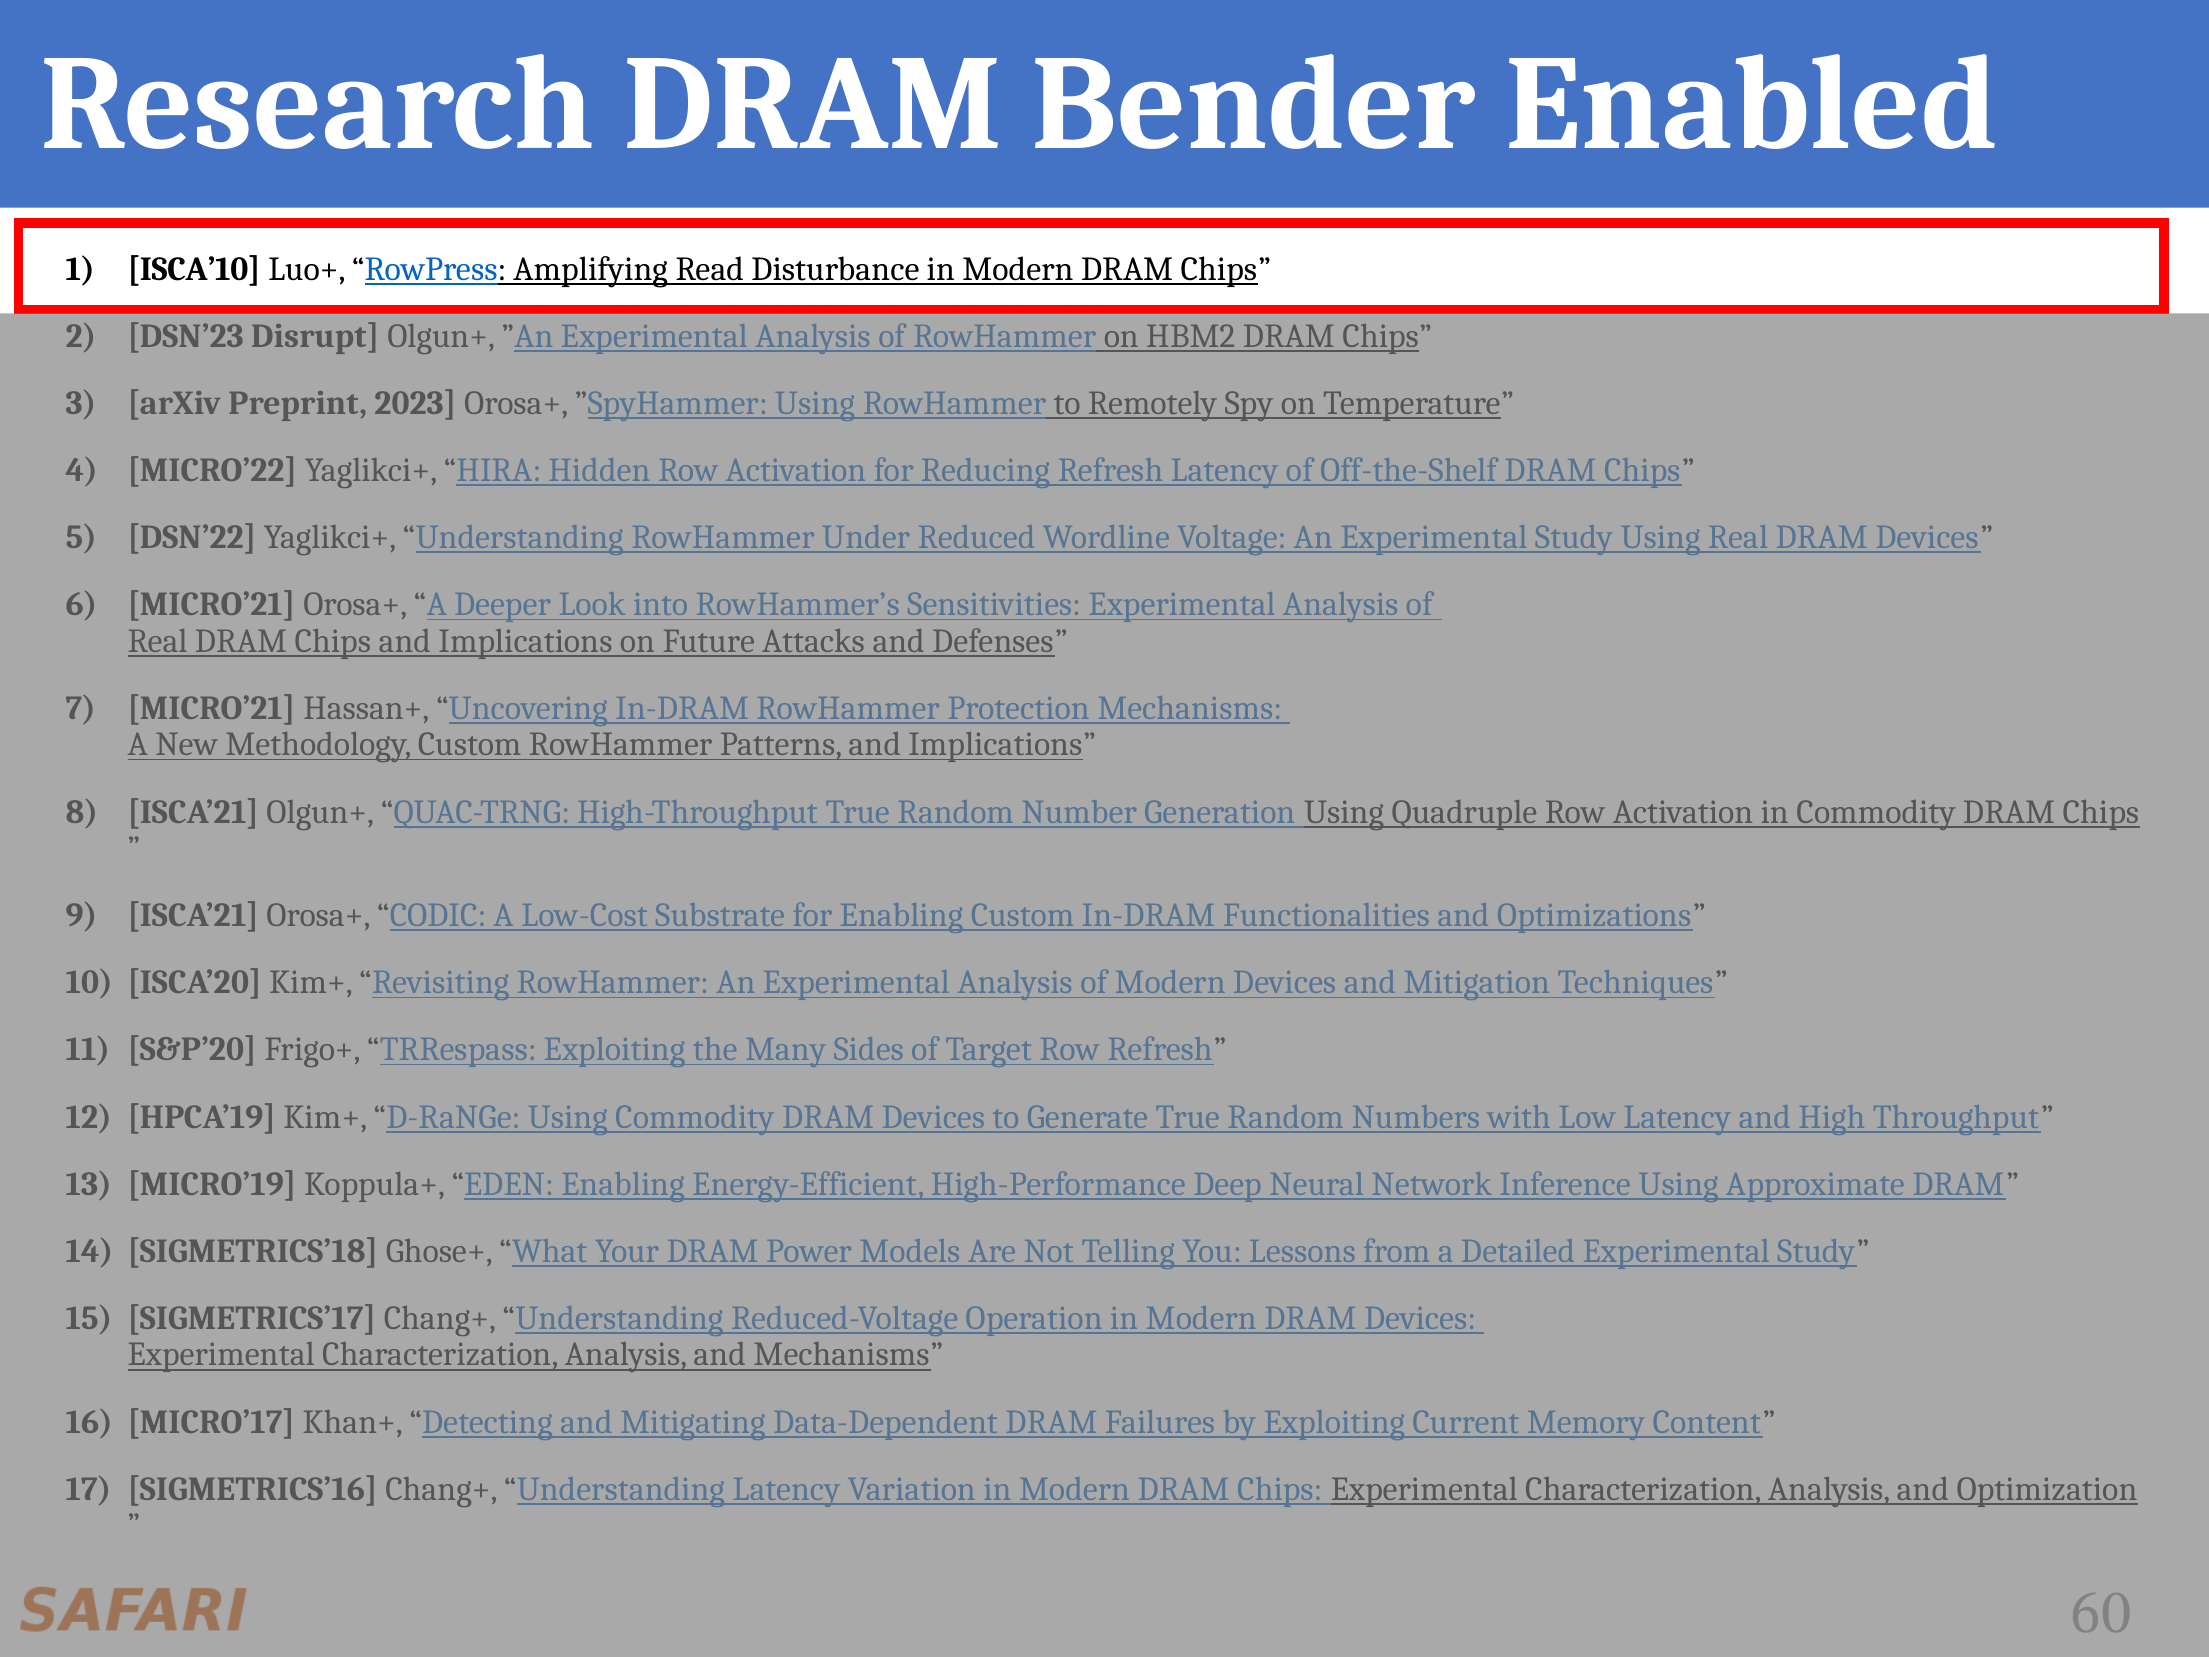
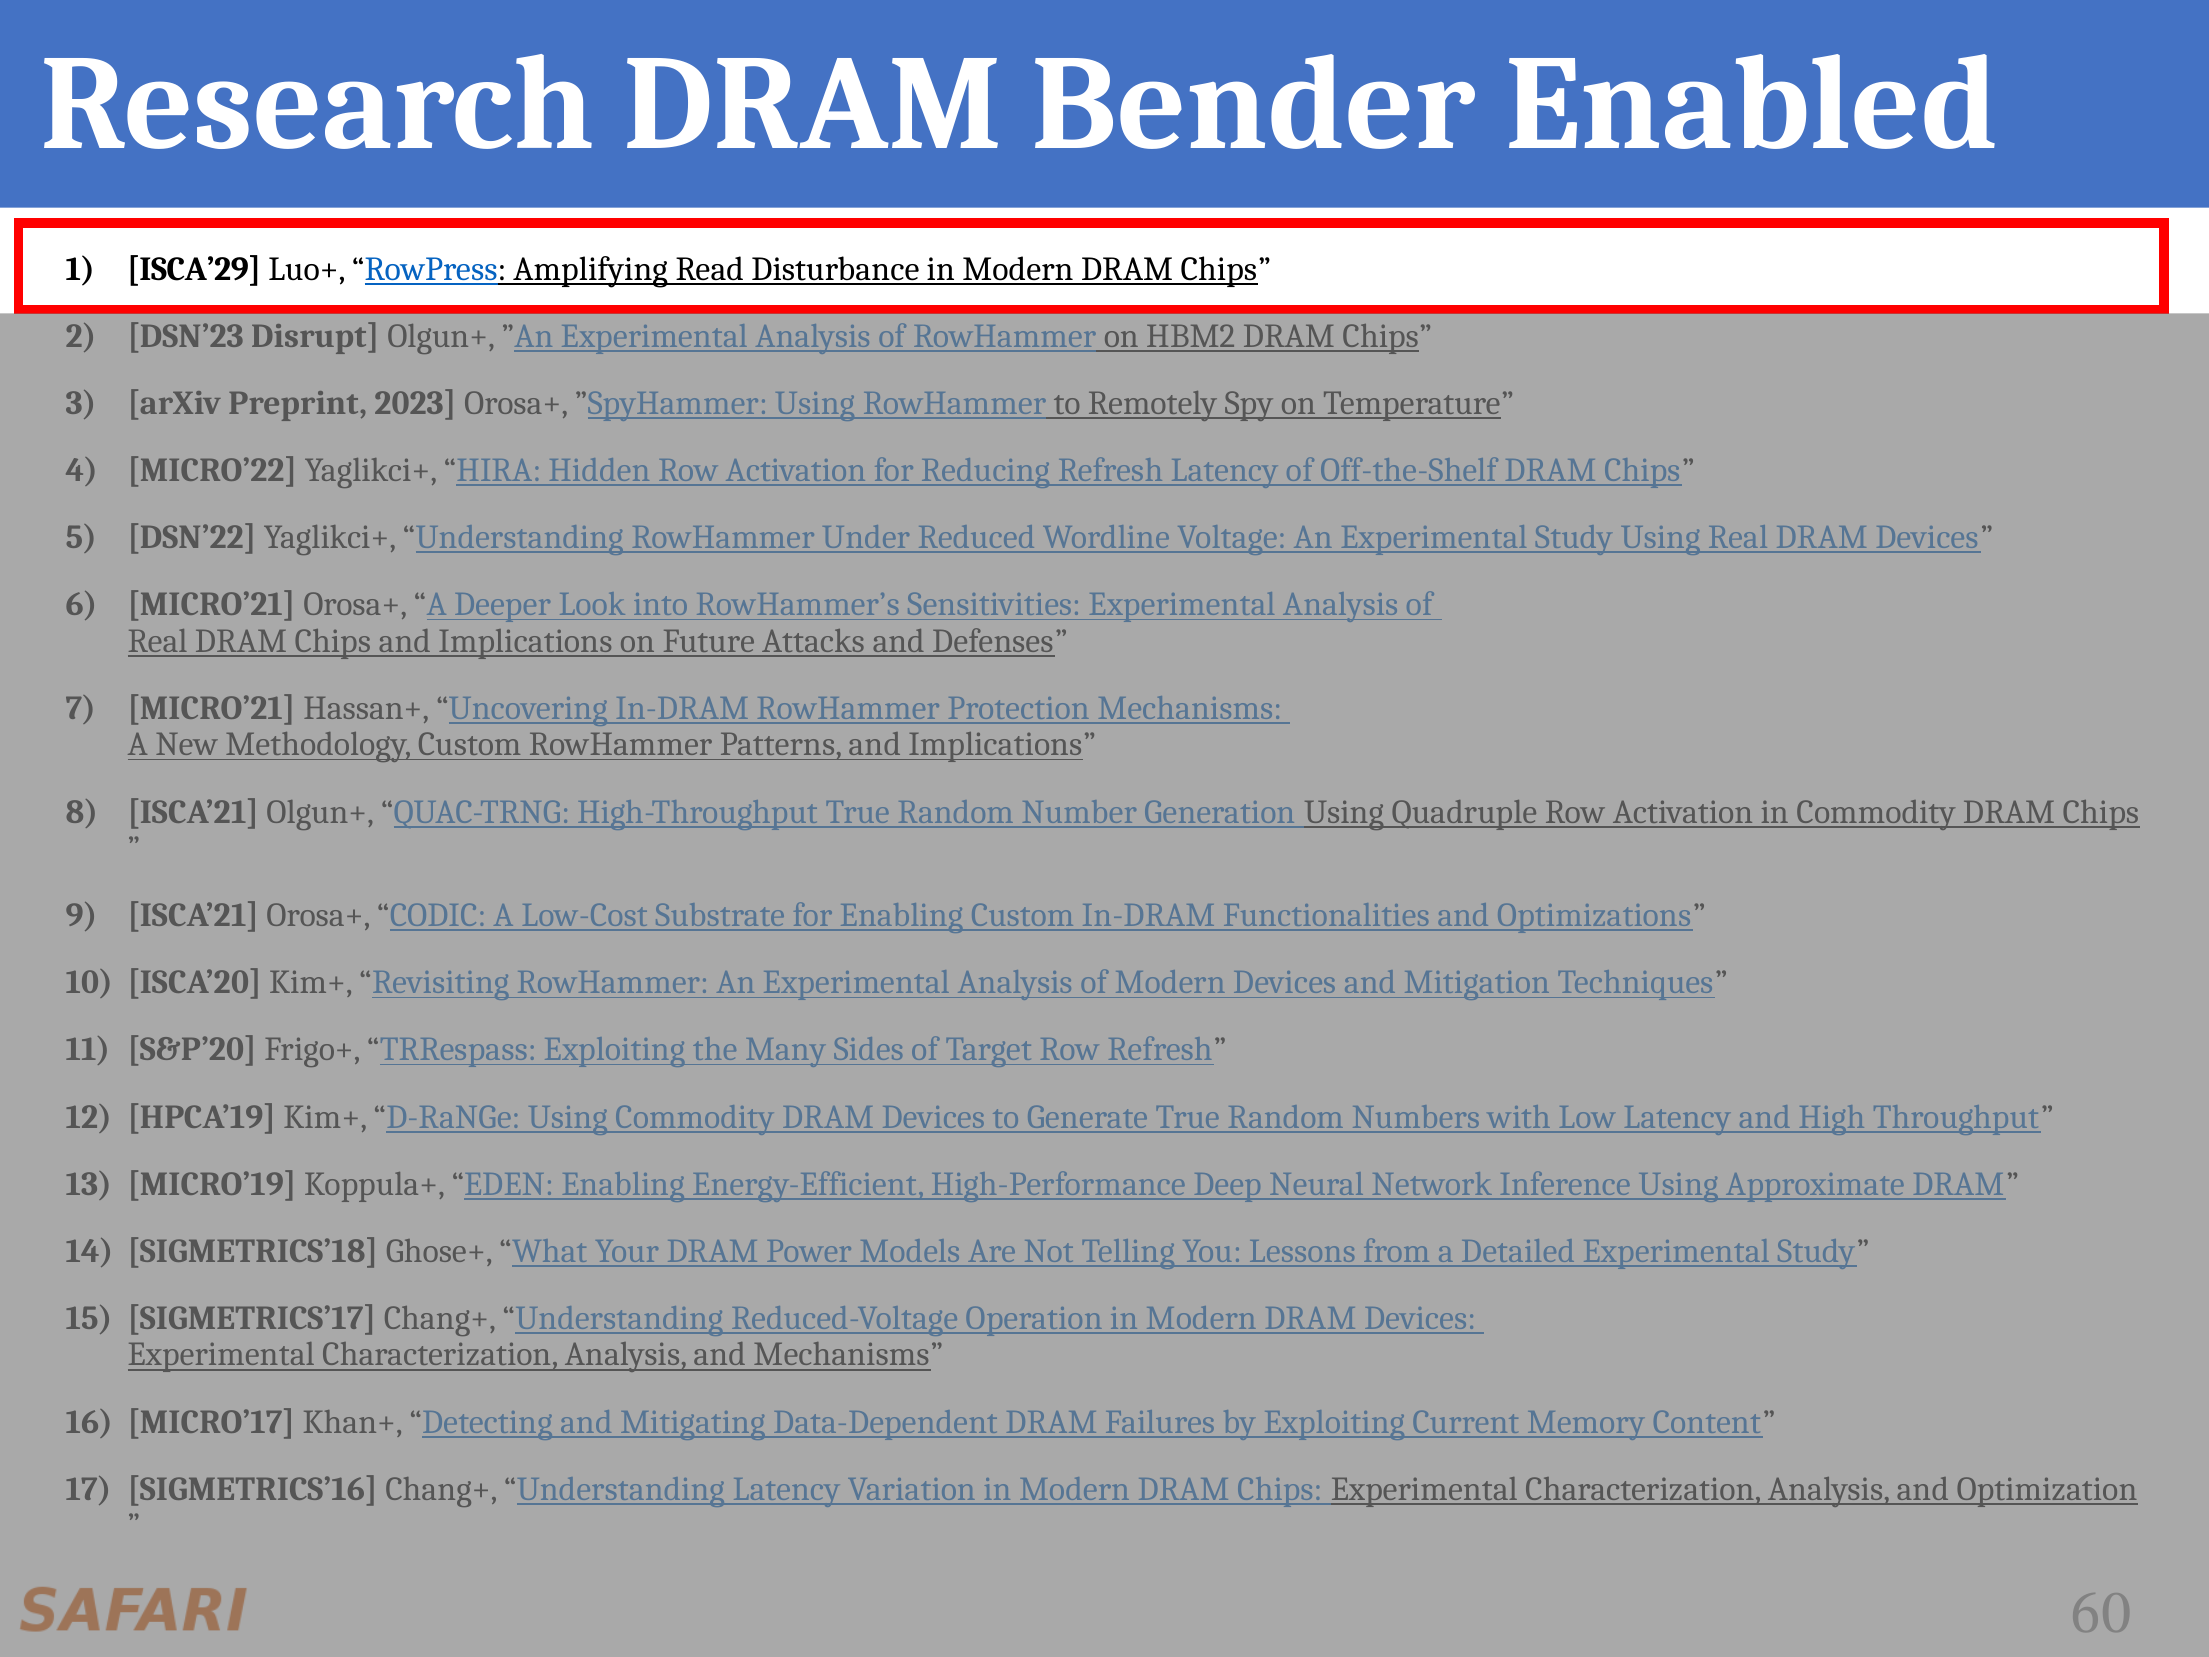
ISCA’10: ISCA’10 -> ISCA’29
